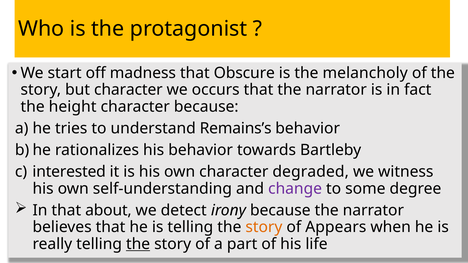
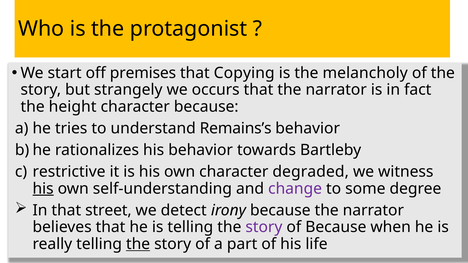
madness: madness -> premises
Obscure: Obscure -> Copying
but character: character -> strangely
interested: interested -> restrictive
his at (43, 189) underline: none -> present
about: about -> street
story at (264, 227) colour: orange -> purple
of Appears: Appears -> Because
